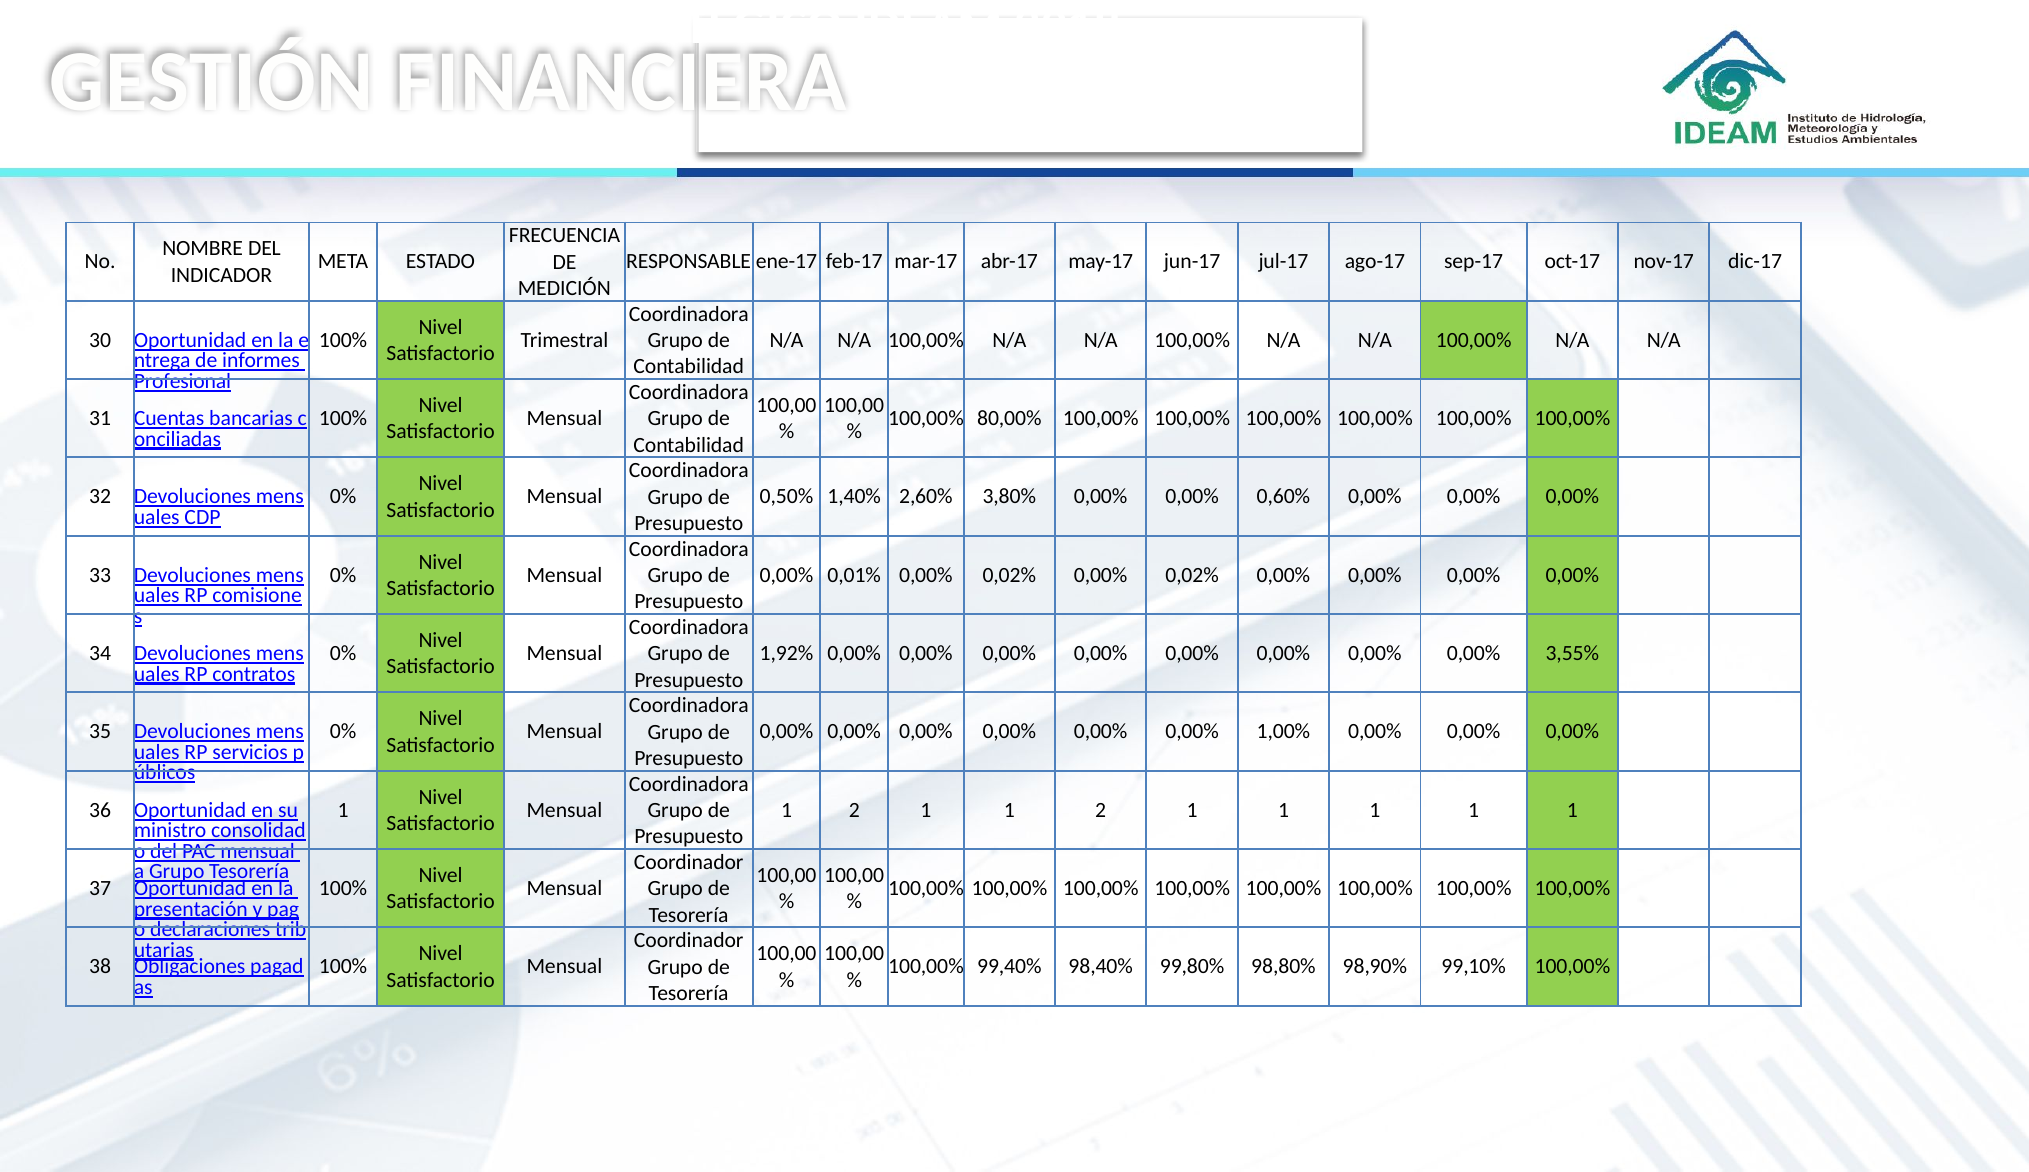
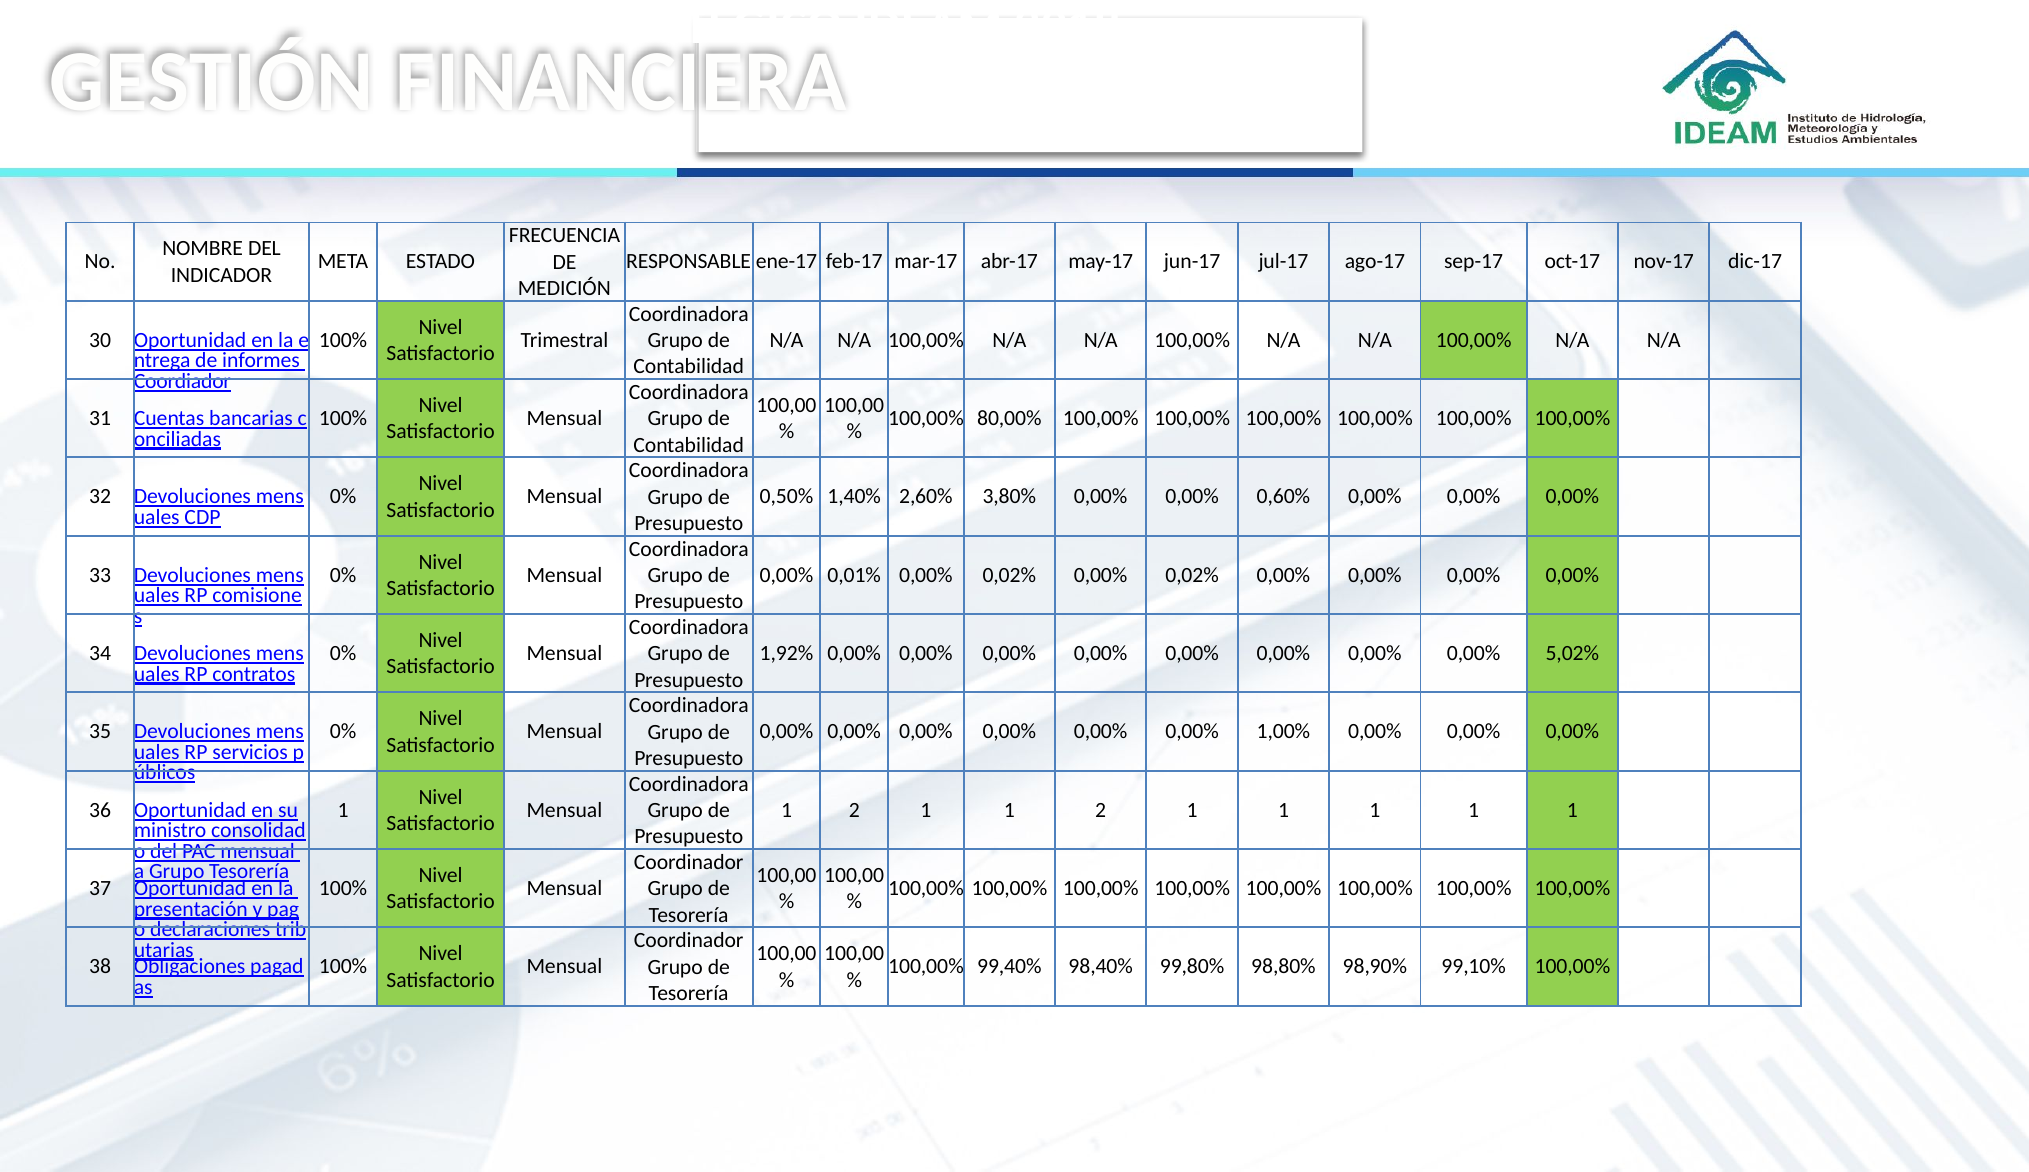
Profesional: Profesional -> Coordiador
3,55%: 3,55% -> 5,02%
